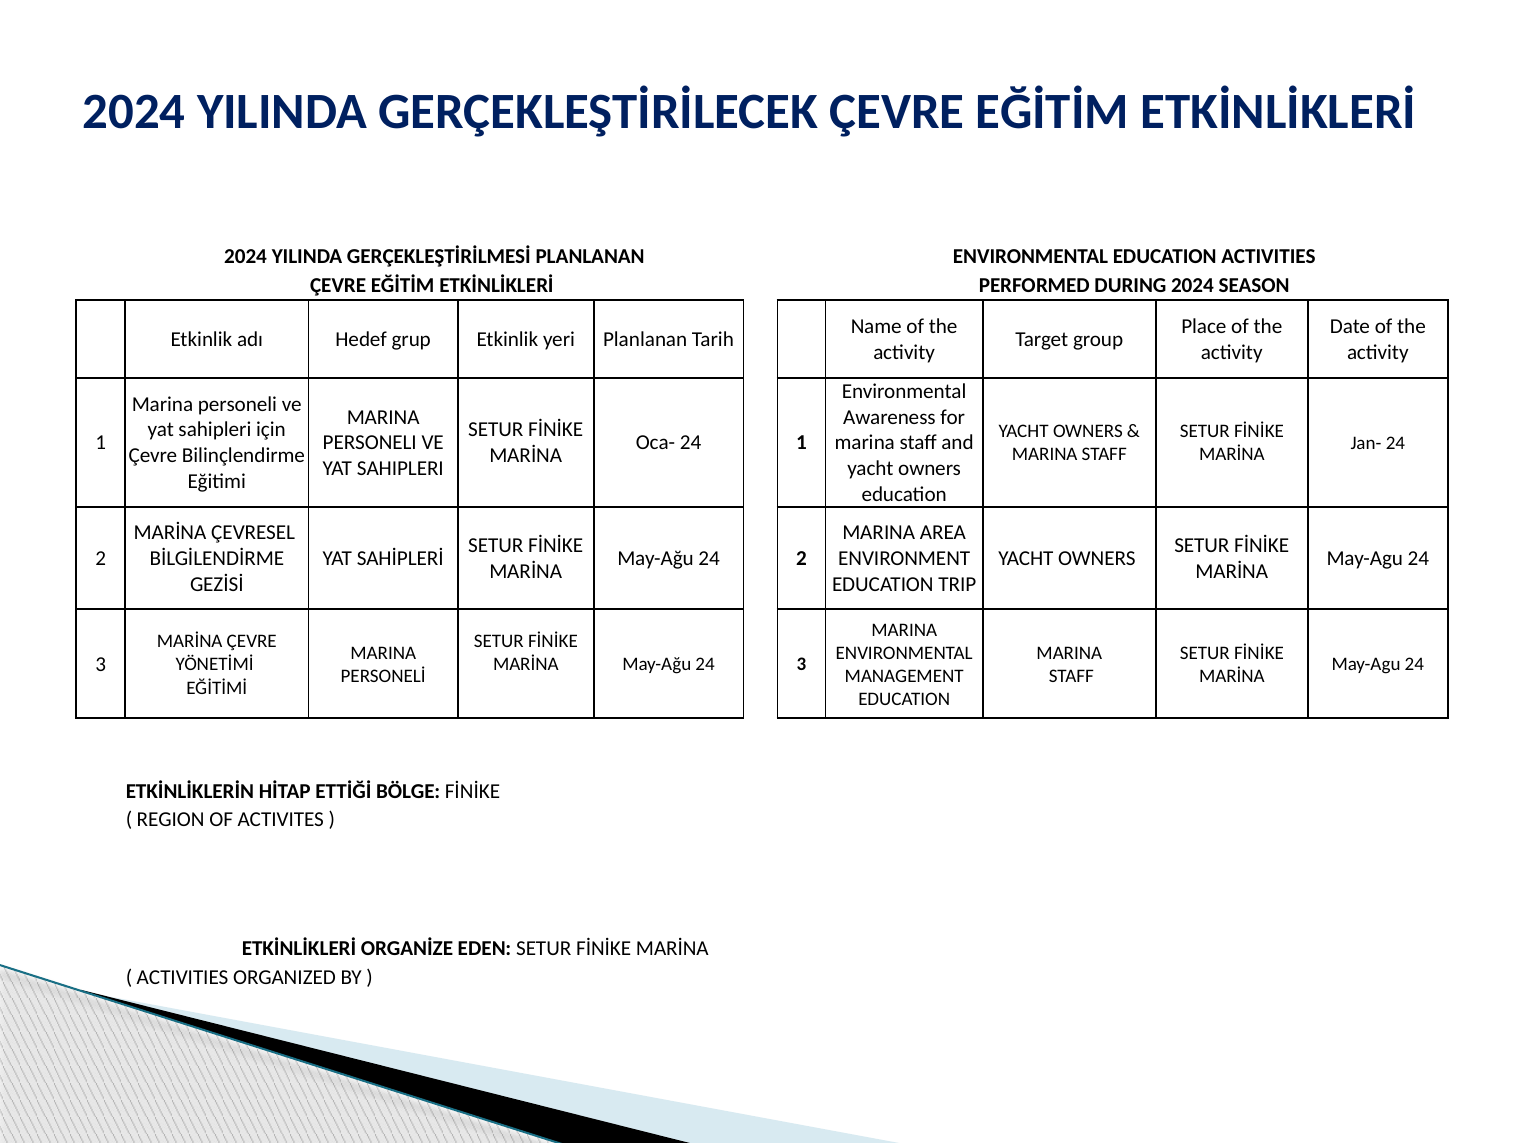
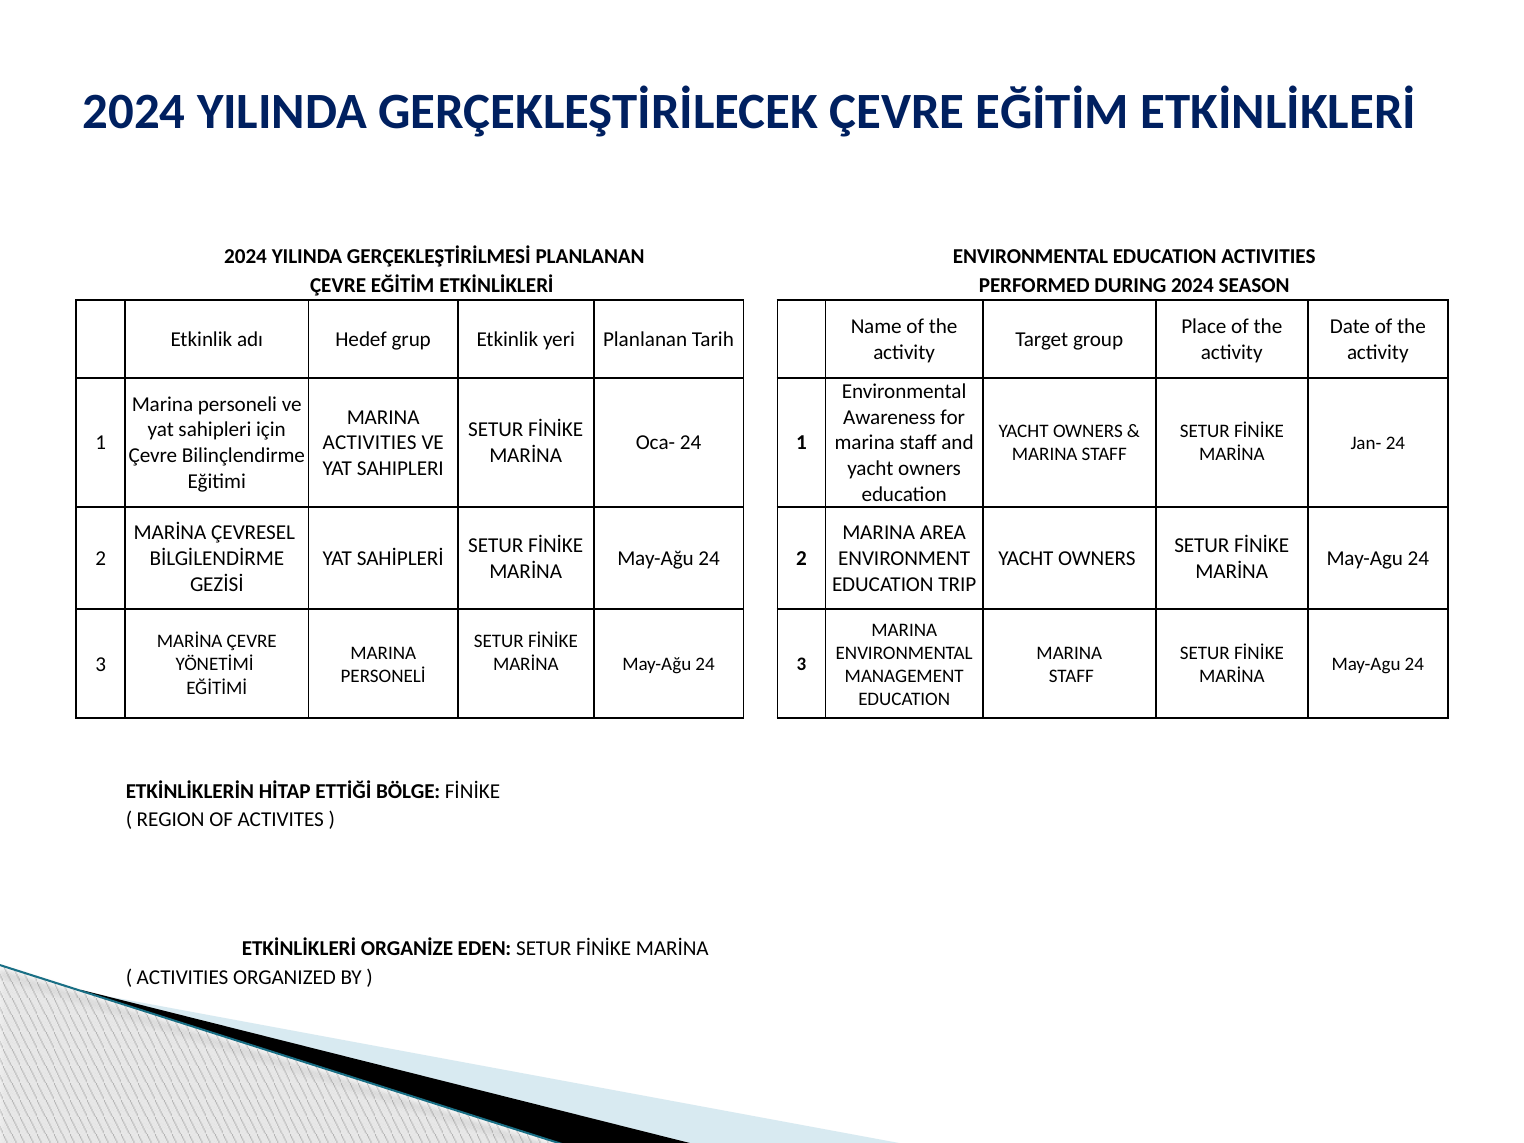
PERSONELI at (370, 443): PERSONELI -> ACTIVITIES
